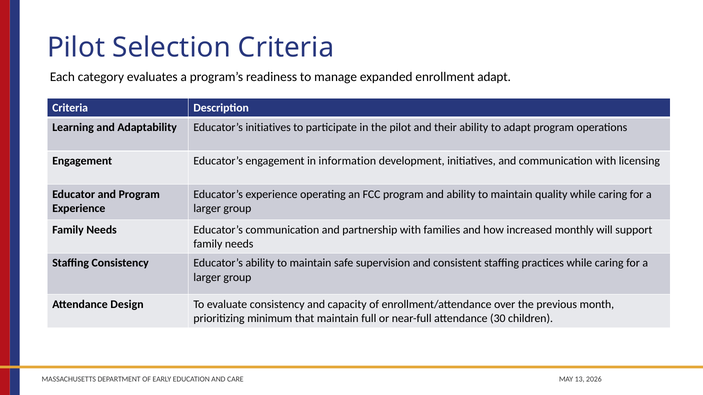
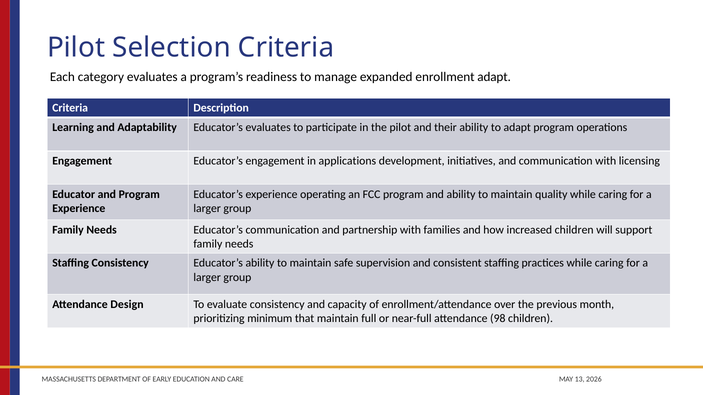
Educator’s initiatives: initiatives -> evaluates
information: information -> applications
increased monthly: monthly -> children
30: 30 -> 98
